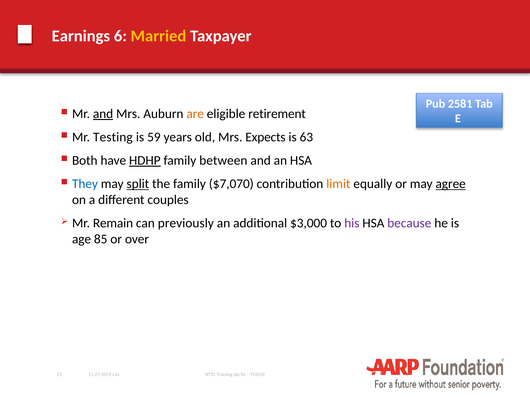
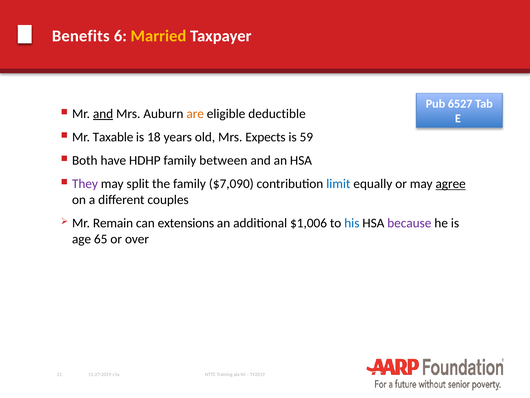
Earnings: Earnings -> Benefits
2581: 2581 -> 6527
retirement: retirement -> deductible
Testing: Testing -> Taxable
59: 59 -> 18
63: 63 -> 59
HDHP underline: present -> none
They colour: blue -> purple
split underline: present -> none
$7,070: $7,070 -> $7,090
limit colour: orange -> blue
previously: previously -> extensions
$3,000: $3,000 -> $1,006
his colour: purple -> blue
85: 85 -> 65
